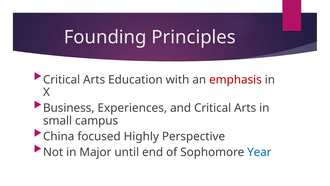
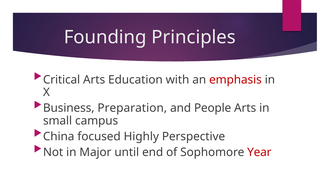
Experiences: Experiences -> Preparation
and Critical: Critical -> People
Year colour: blue -> red
